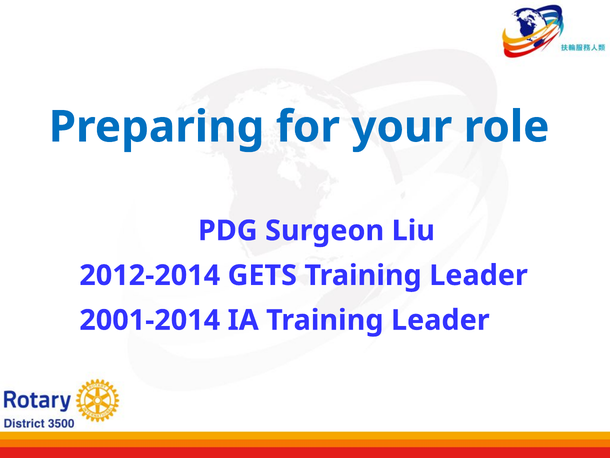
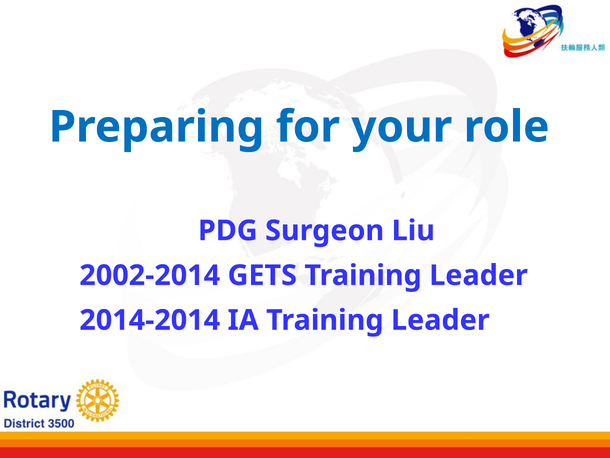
2012-2014: 2012-2014 -> 2002-2014
2001-2014: 2001-2014 -> 2014-2014
